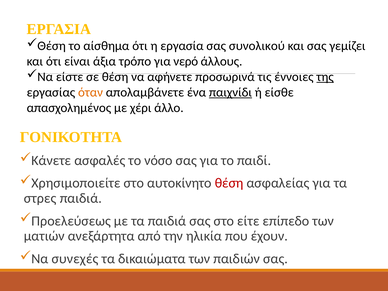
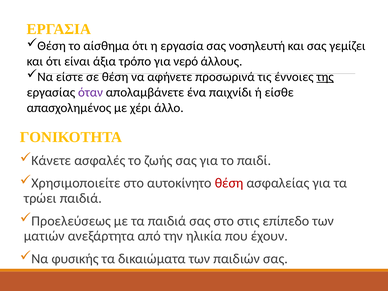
συνολικού: συνολικού -> νοσηλευτή
όταν colour: orange -> purple
παιχνίδι underline: present -> none
νόσο: νόσο -> ζωής
στρες: στρες -> τρώει
είτε: είτε -> στις
συνεχές: συνεχές -> φυσικής
